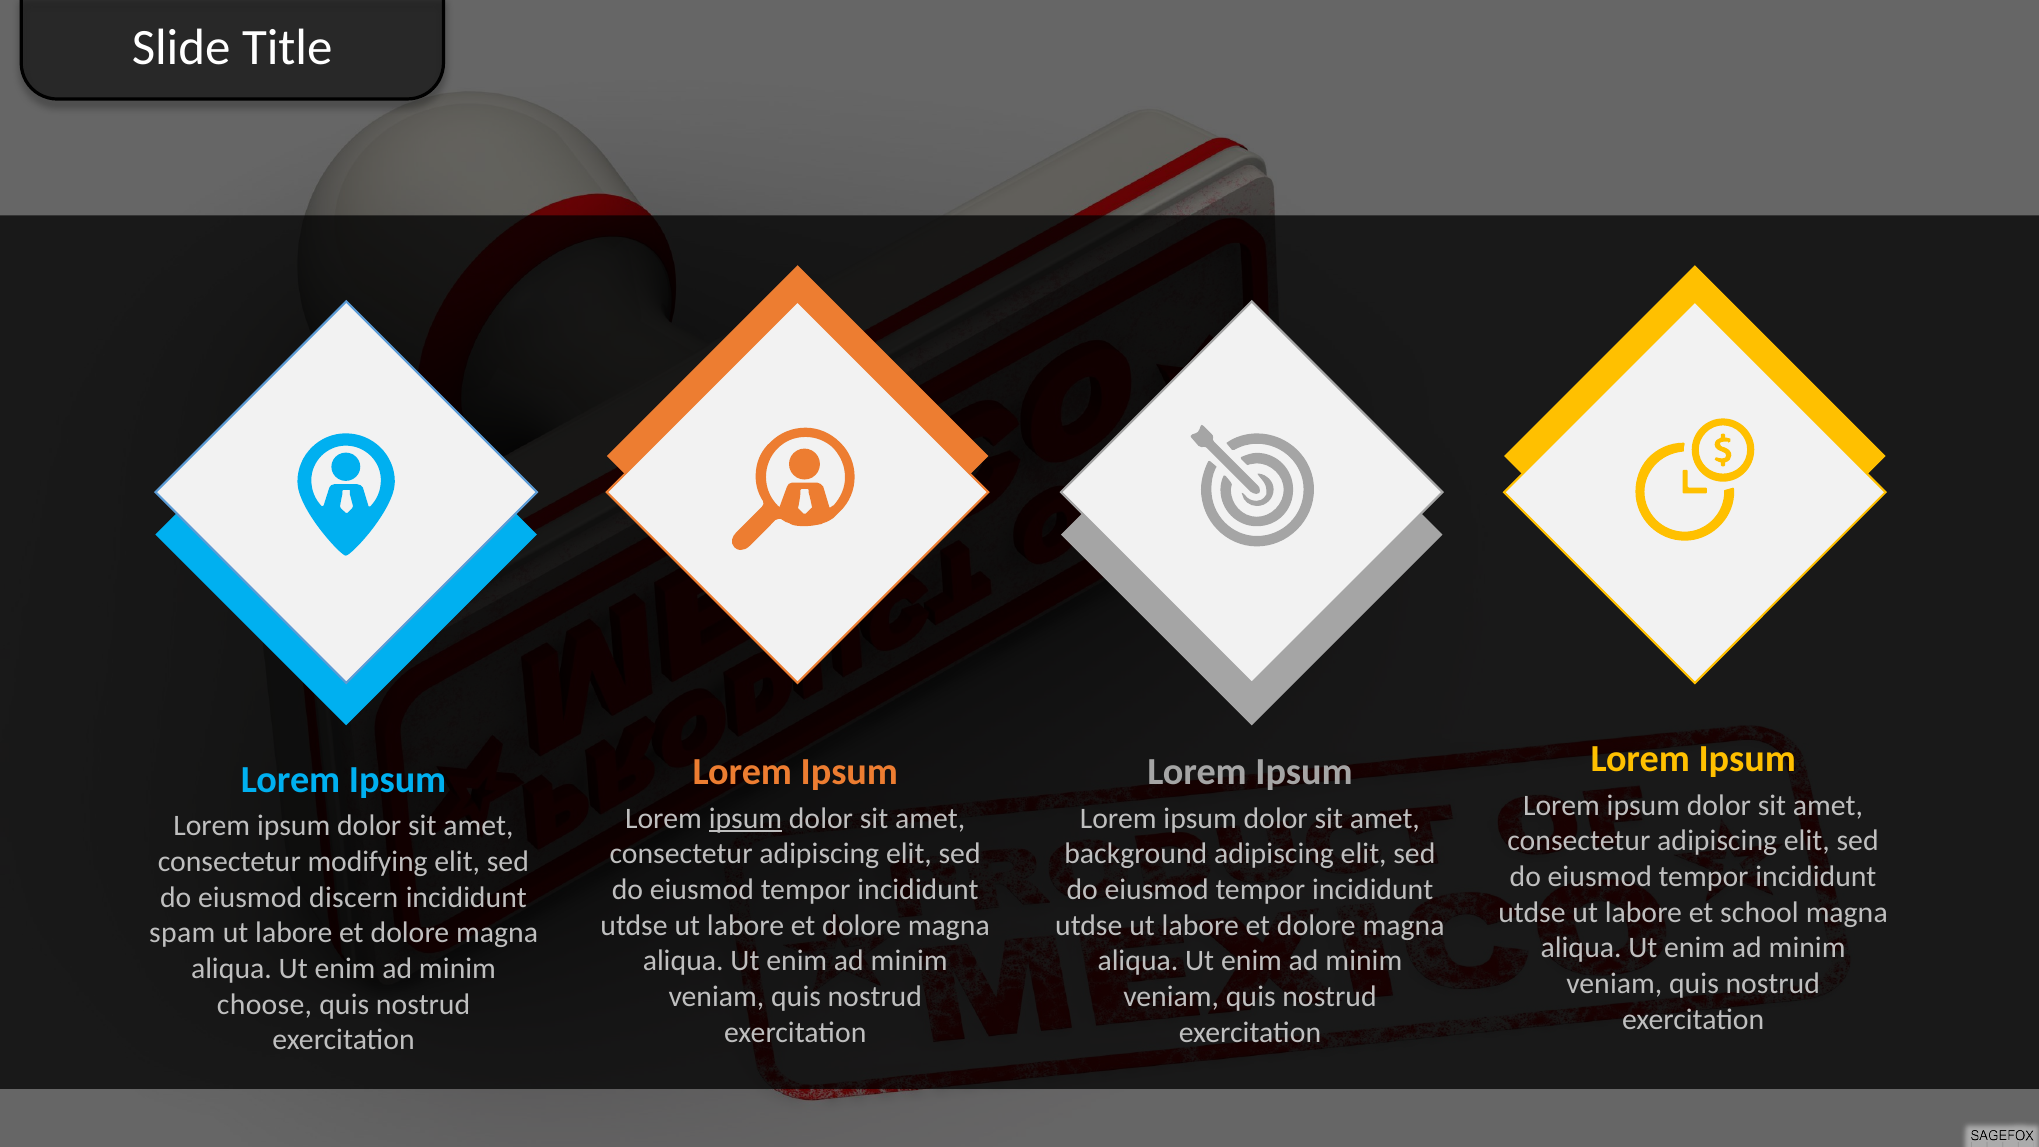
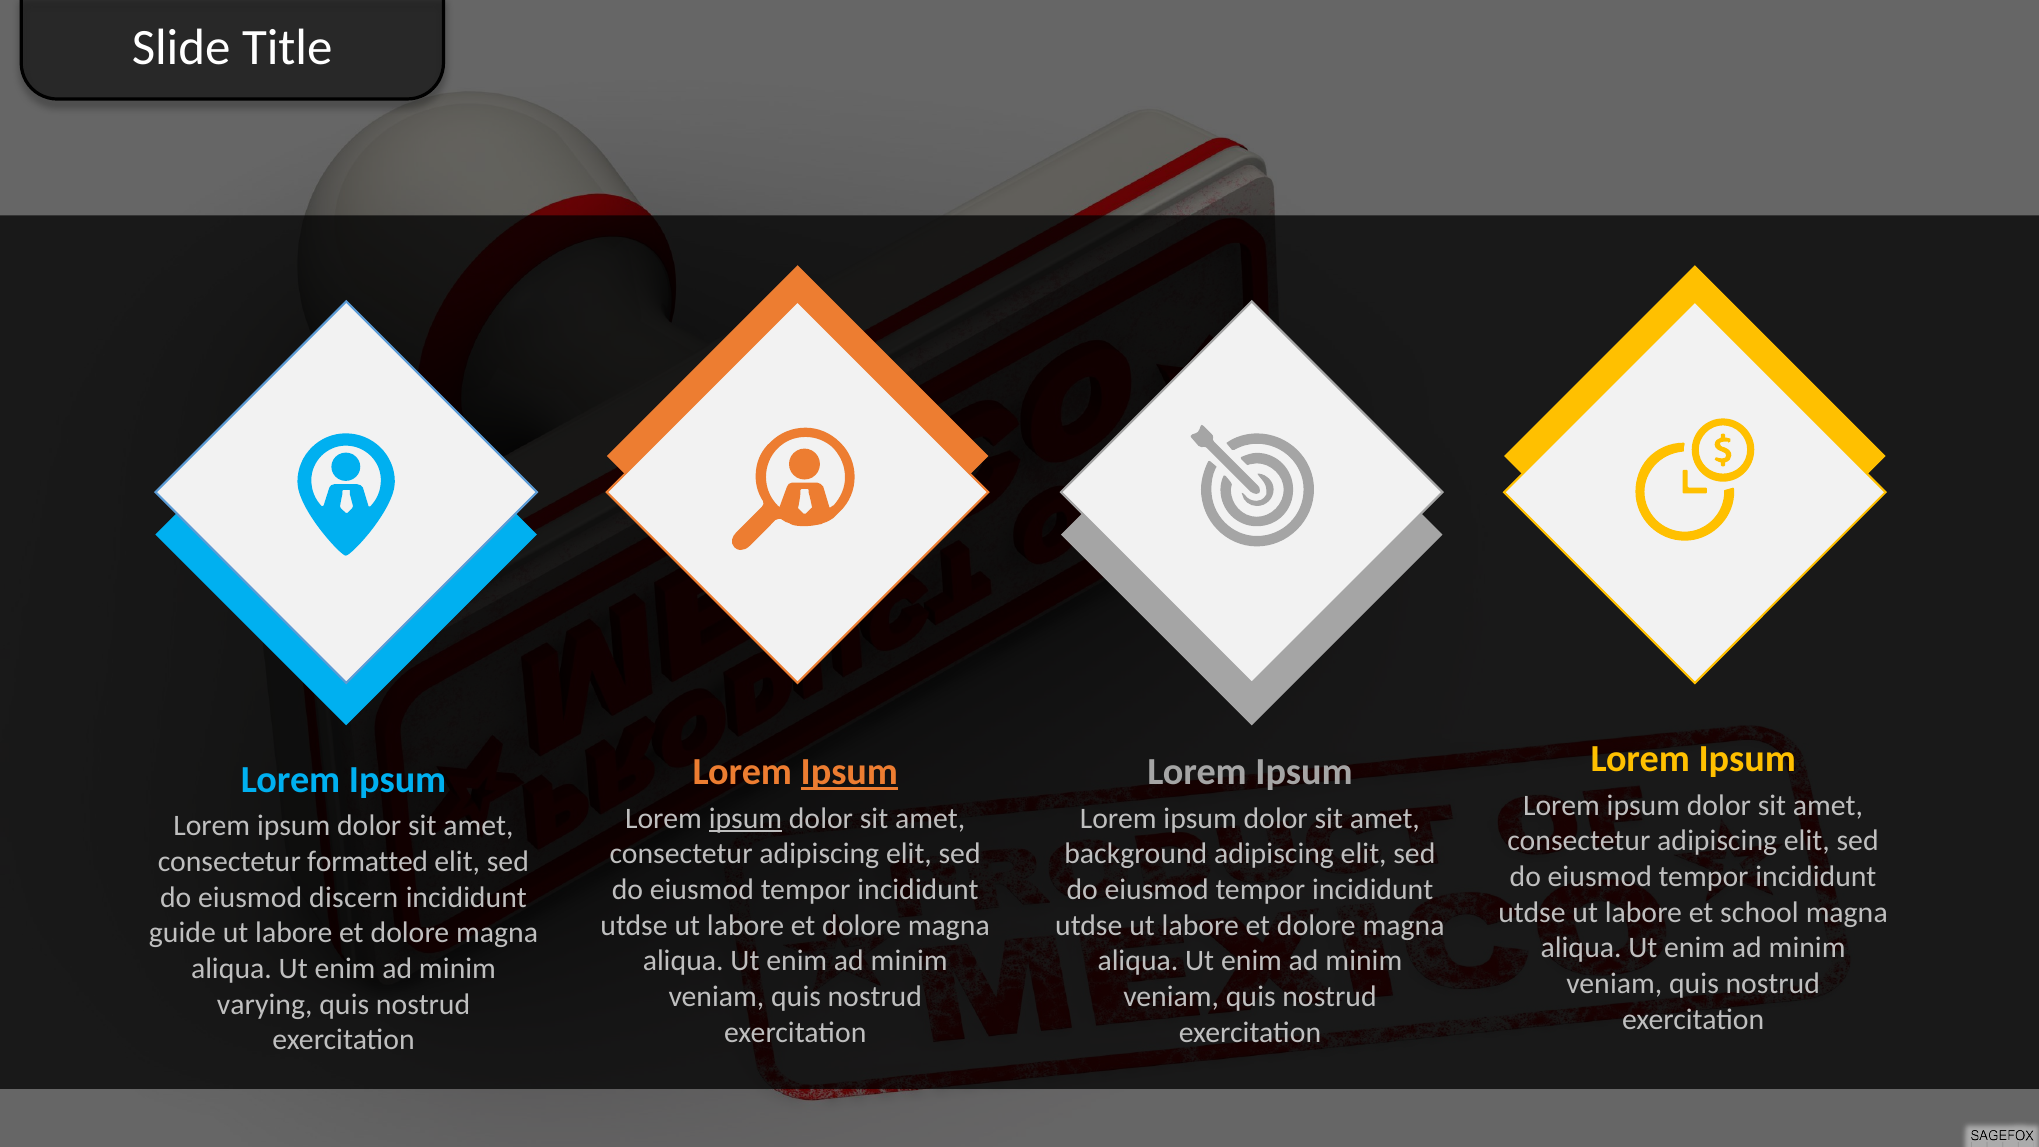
Ipsum at (849, 772) underline: none -> present
modifying: modifying -> formatted
spam: spam -> guide
choose: choose -> varying
